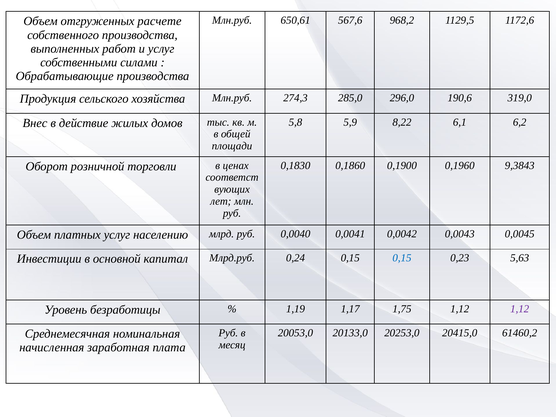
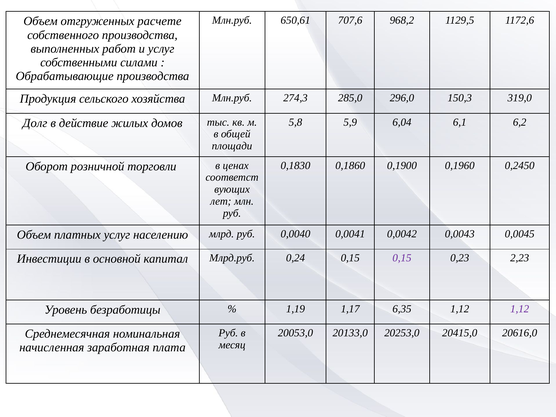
567,6: 567,6 -> 707,6
190,6: 190,6 -> 150,3
8,22: 8,22 -> 6,04
Внес: Внес -> Долг
9,3843: 9,3843 -> 0,2450
0,15 at (402, 258) colour: blue -> purple
5,63: 5,63 -> 2,23
1,75: 1,75 -> 6,35
61460,2: 61460,2 -> 20616,0
